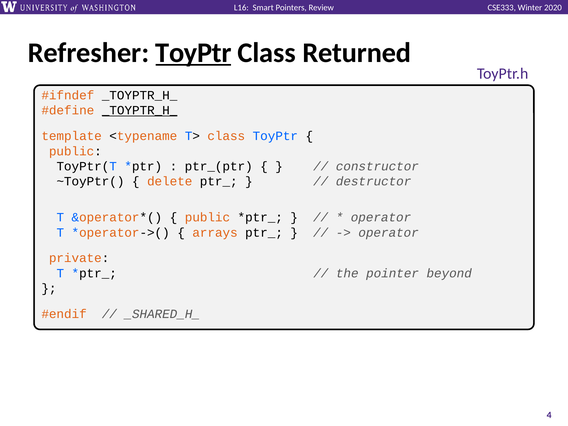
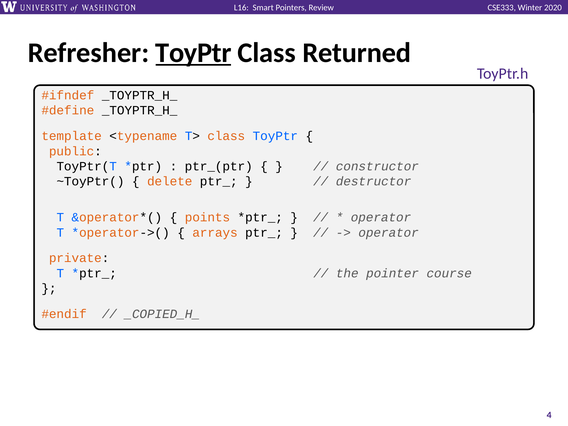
_TOYPTR_H_ at (140, 110) underline: present -> none
public at (207, 217): public -> points
beyond: beyond -> course
_SHARED_H_: _SHARED_H_ -> _COPIED_H_
